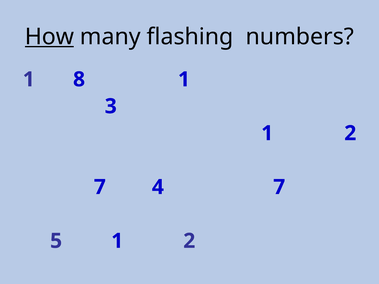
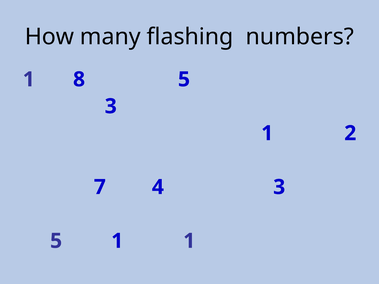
How underline: present -> none
8 1: 1 -> 5
4 7: 7 -> 3
5 1 2: 2 -> 1
